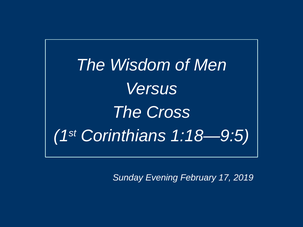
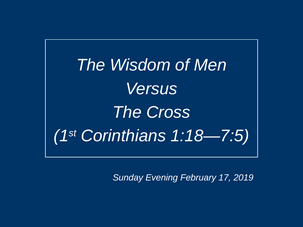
1:18—9:5: 1:18—9:5 -> 1:18—7:5
